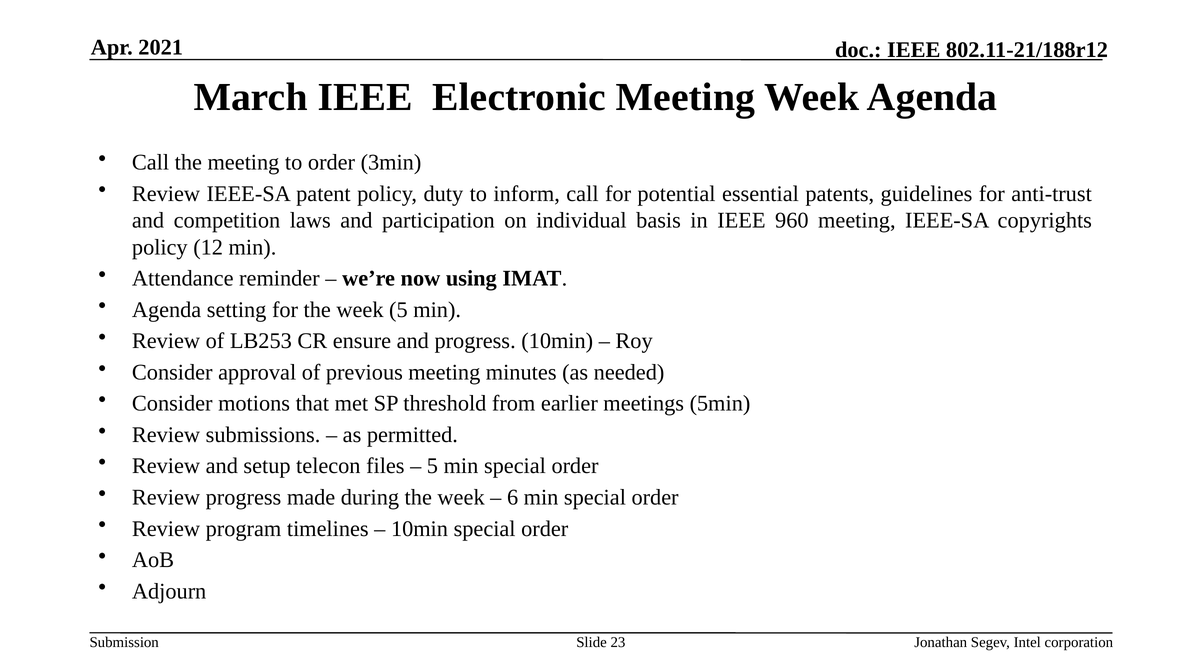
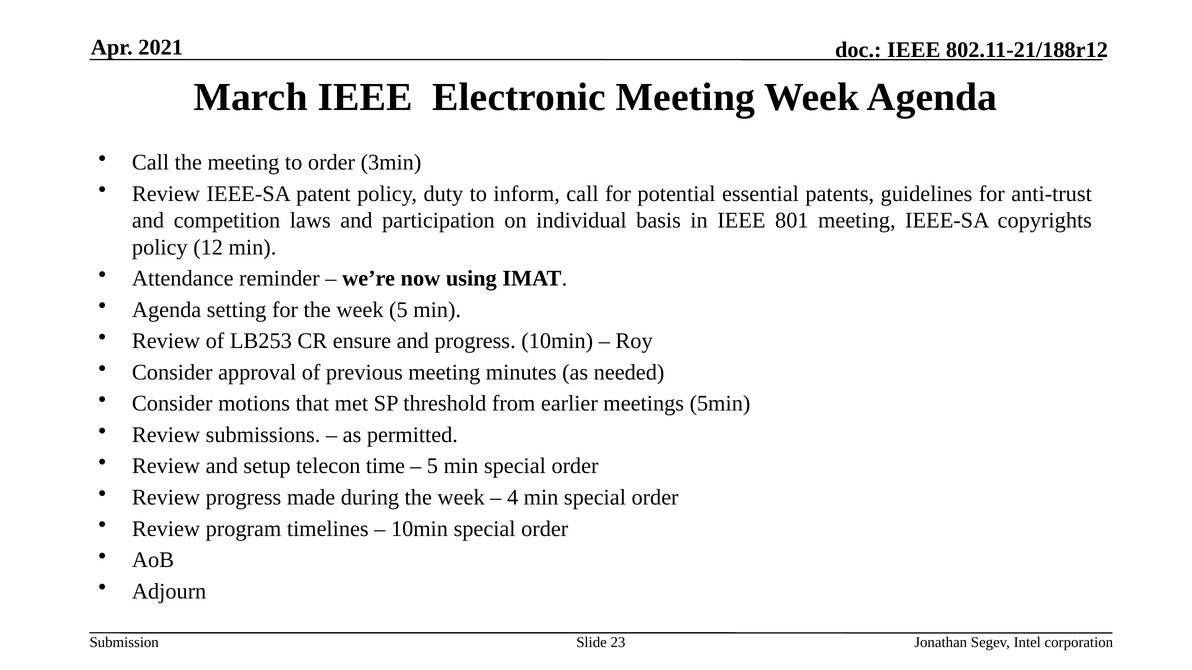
960: 960 -> 801
files: files -> time
6: 6 -> 4
